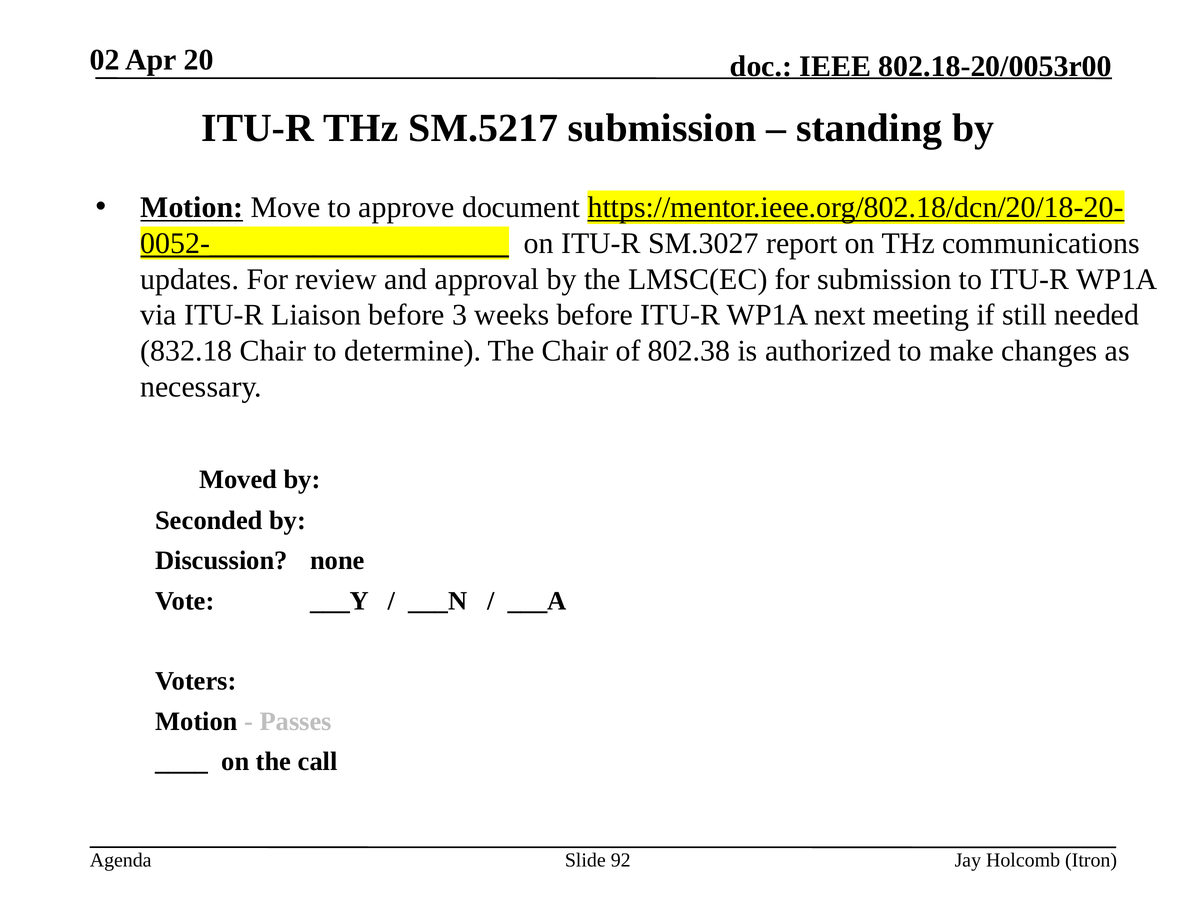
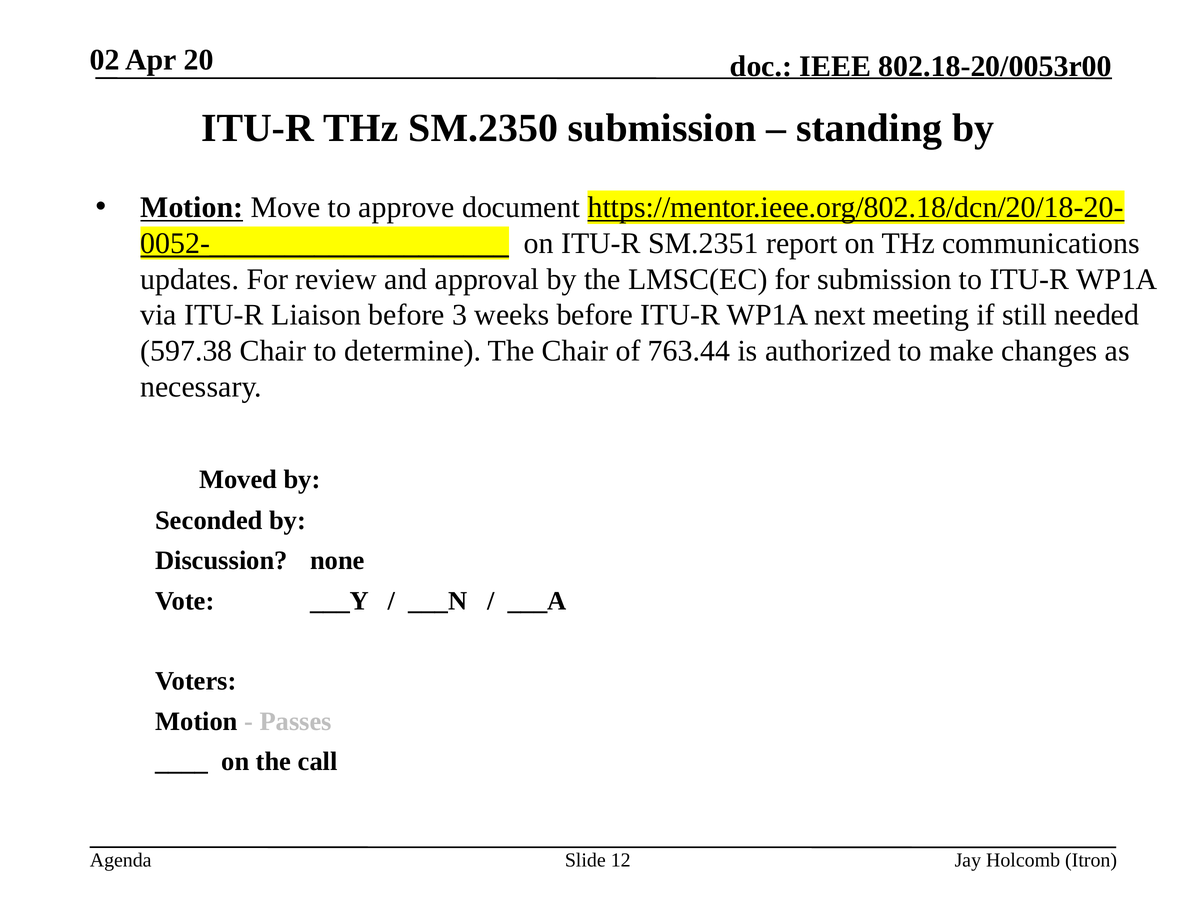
SM.5217: SM.5217 -> SM.2350
SM.3027: SM.3027 -> SM.2351
832.18: 832.18 -> 597.38
802.38: 802.38 -> 763.44
92: 92 -> 12
